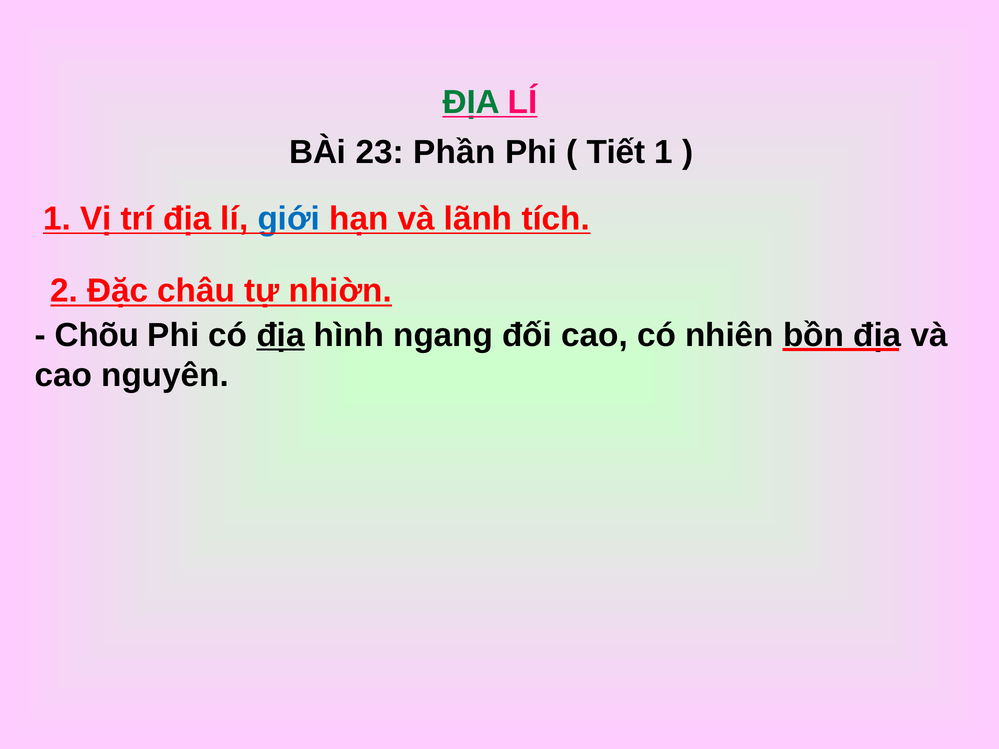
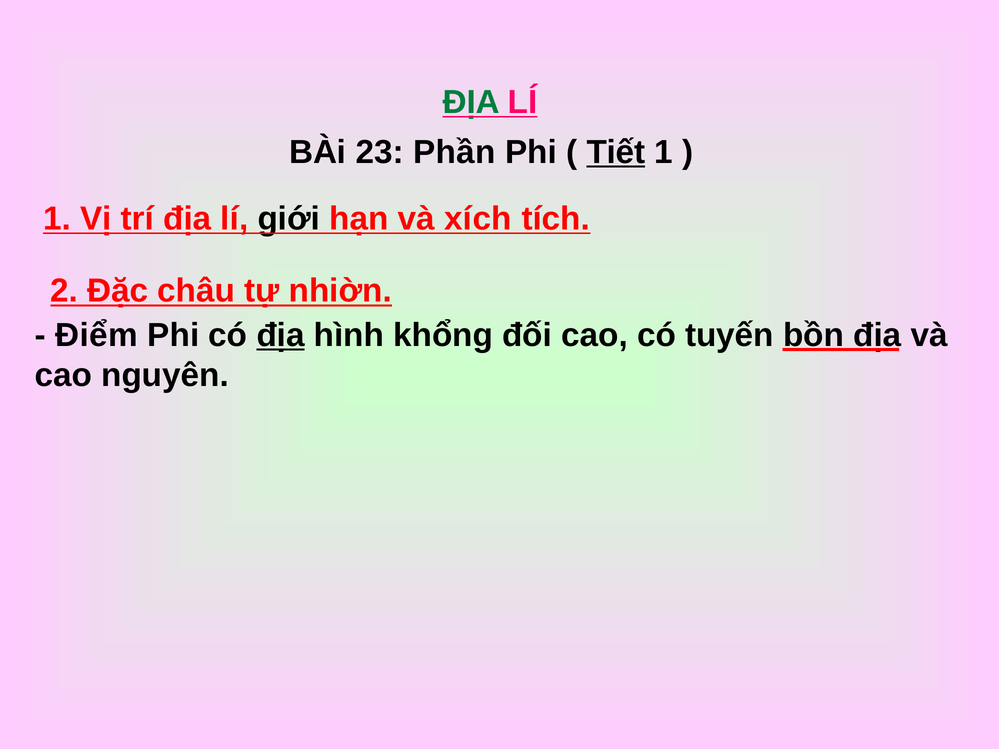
Tiết underline: none -> present
giới colour: blue -> black
lãnh: lãnh -> xích
Chõu: Chõu -> Điểm
ngang: ngang -> khổng
nhiên: nhiên -> tuyến
